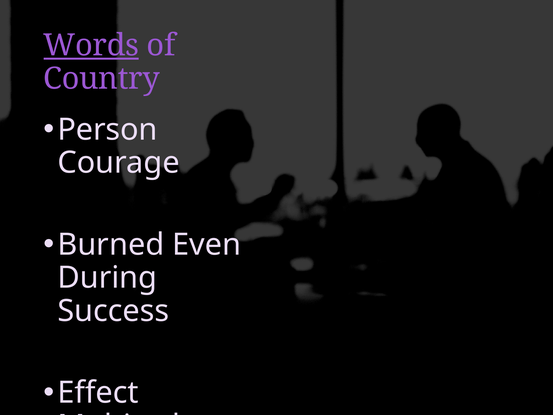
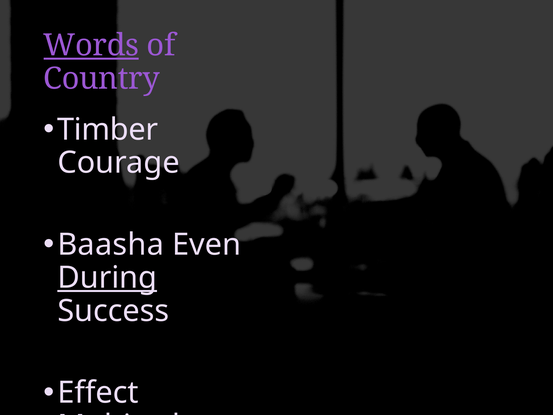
Person: Person -> Timber
Burned: Burned -> Baasha
During underline: none -> present
